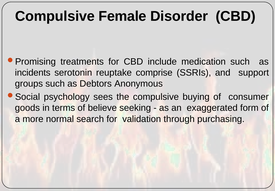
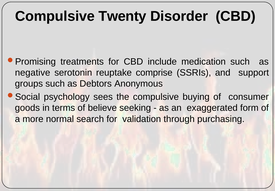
Female: Female -> Twenty
incidents: incidents -> negative
